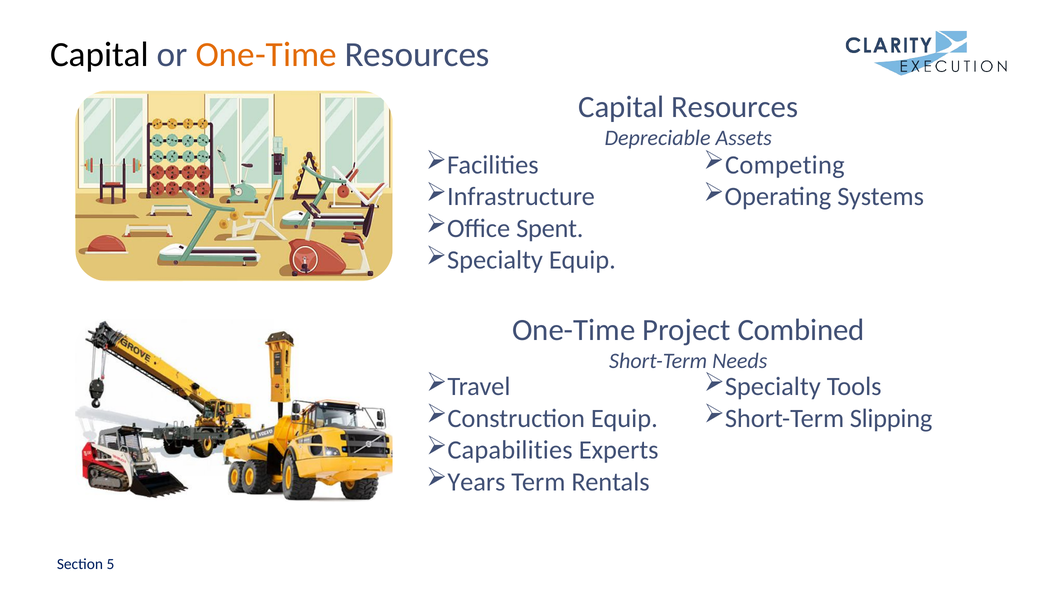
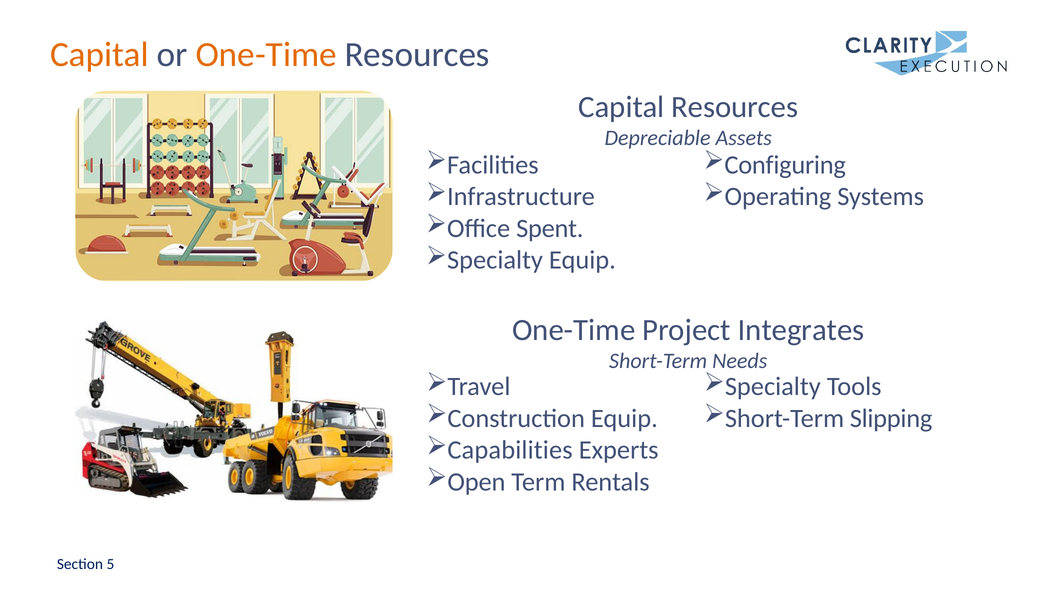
Capital at (99, 54) colour: black -> orange
Competing: Competing -> Configuring
Combined: Combined -> Integrates
Years: Years -> Open
